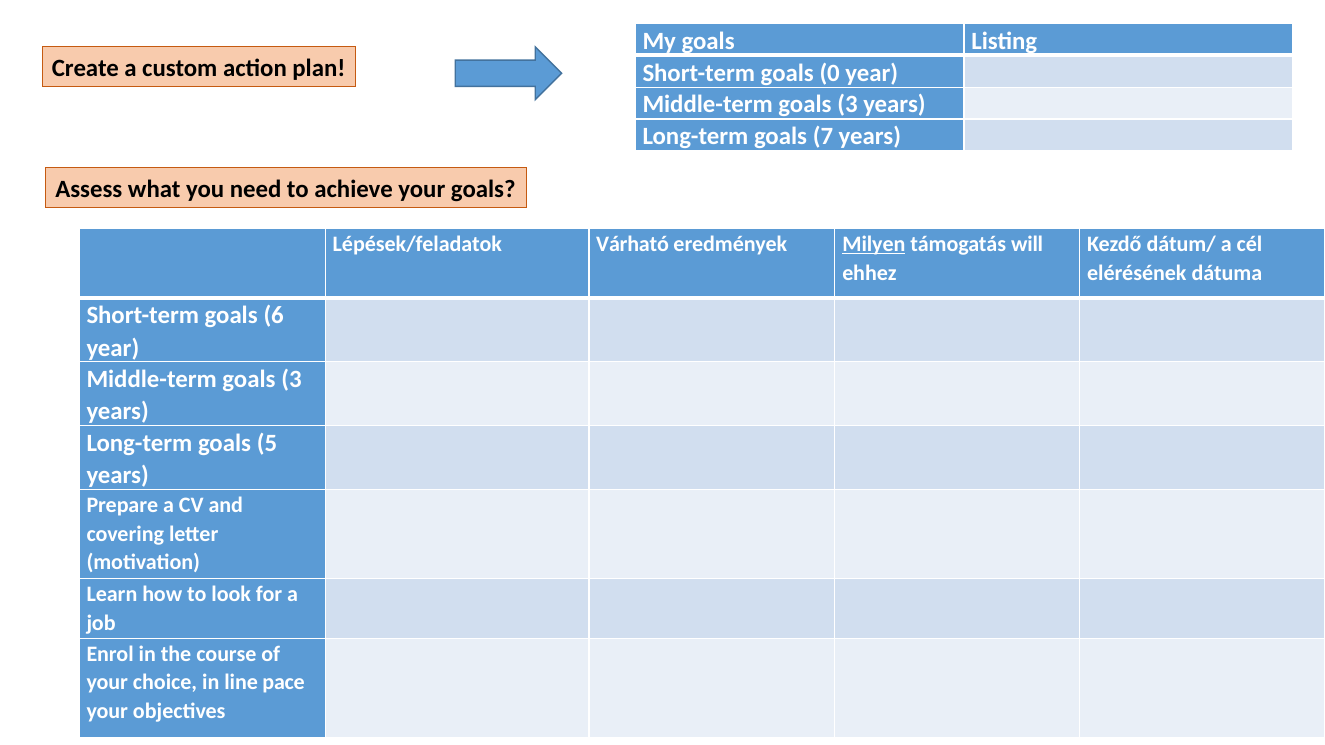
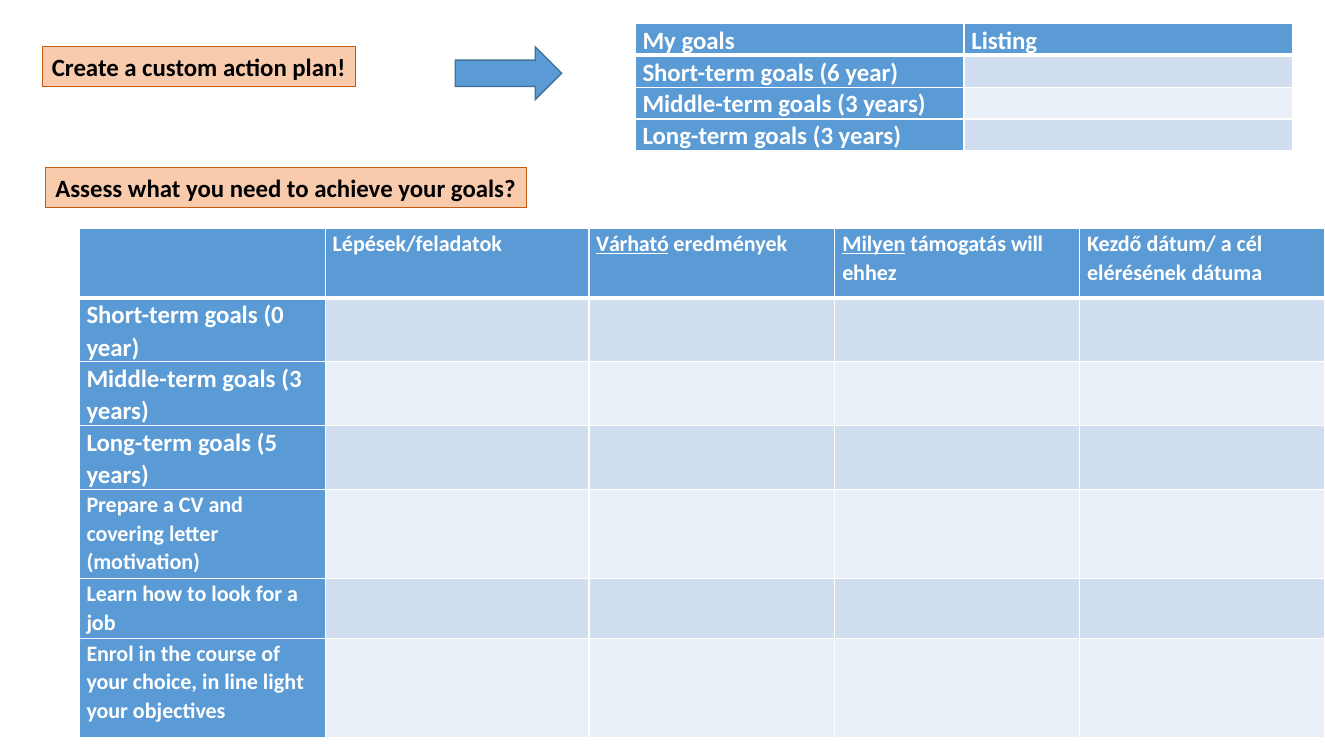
0: 0 -> 6
Long-term goals 7: 7 -> 3
Várható underline: none -> present
6: 6 -> 0
pace: pace -> light
